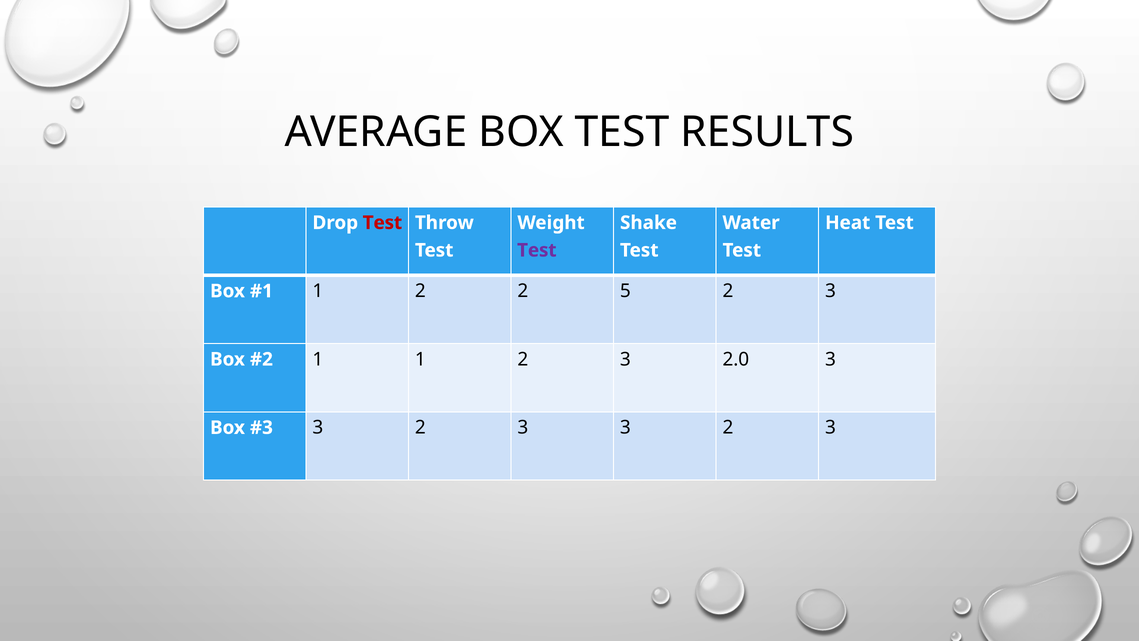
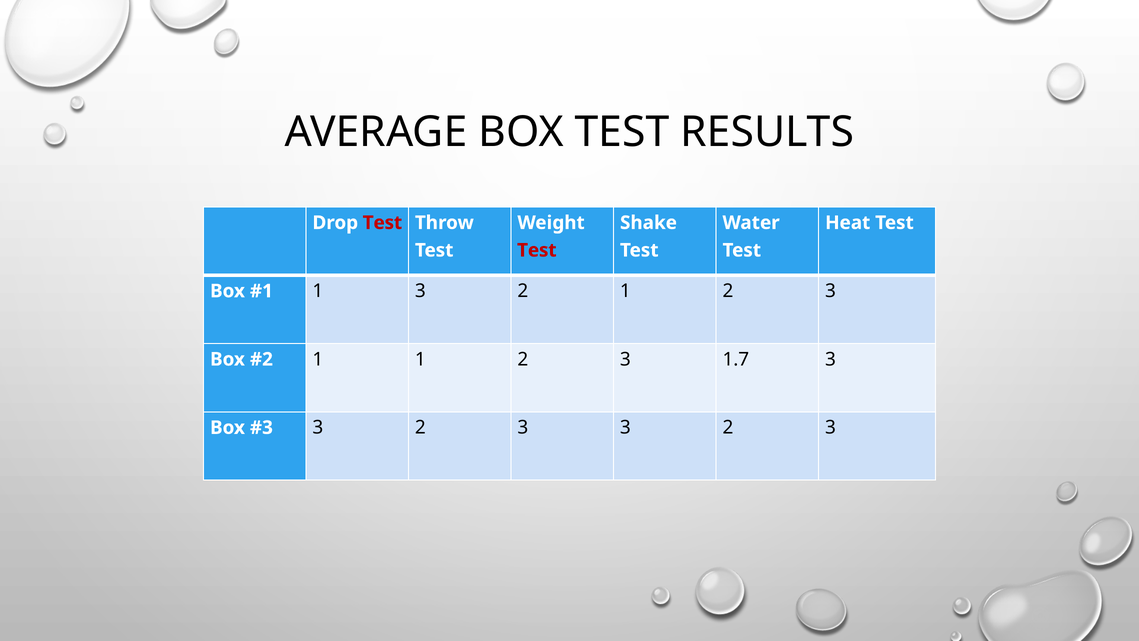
Test at (537, 250) colour: purple -> red
2 at (420, 291): 2 -> 3
2 5: 5 -> 1
2.0: 2.0 -> 1.7
